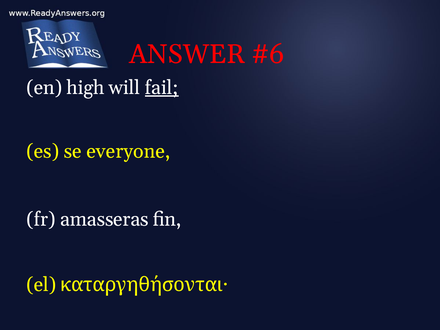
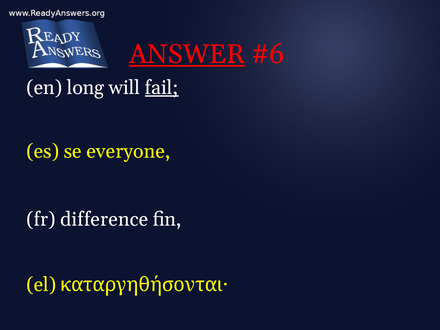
ANSWER underline: none -> present
high: high -> long
amasseras: amasseras -> difference
